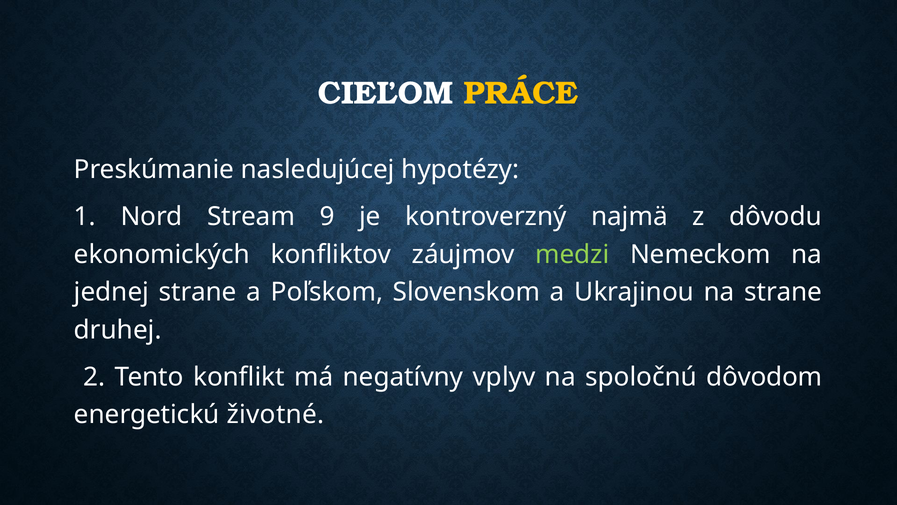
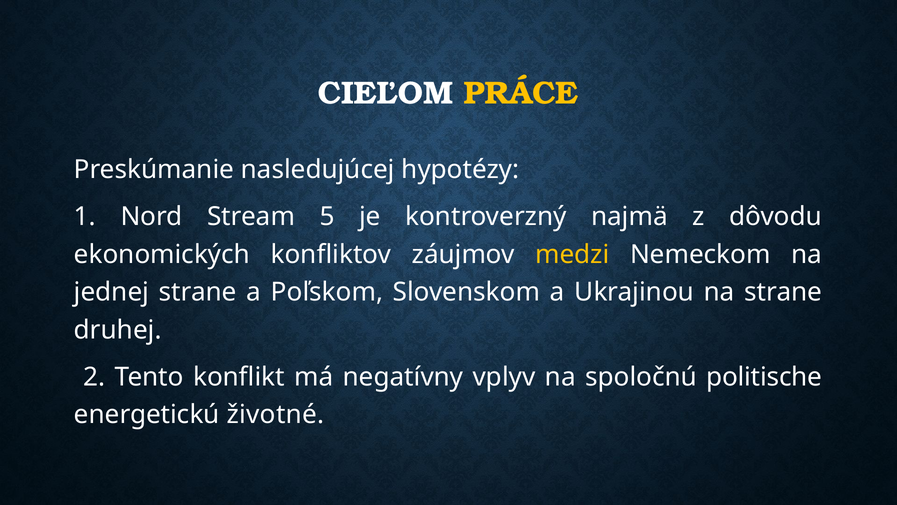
9: 9 -> 5
medzi colour: light green -> yellow
dôvodom: dôvodom -> politische
